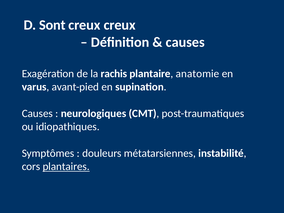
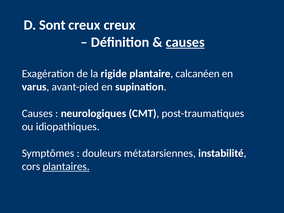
causes at (185, 42) underline: none -> present
rachis: rachis -> rigide
anatomie: anatomie -> calcanéen
